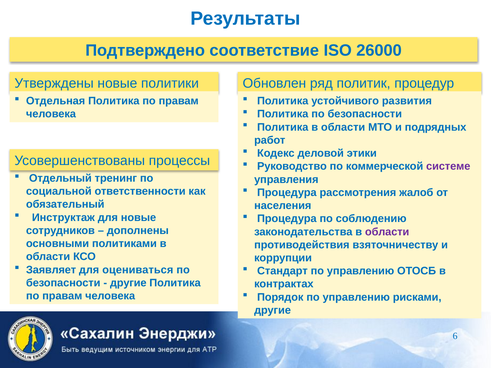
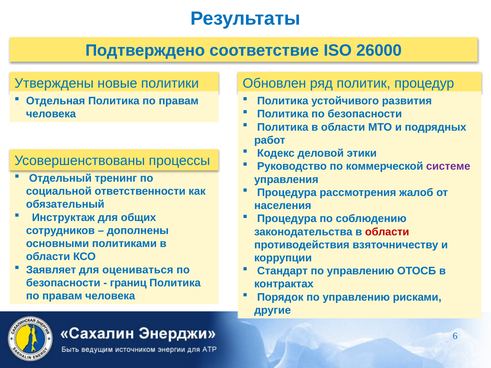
для новые: новые -> общих
области at (387, 232) colour: purple -> red
другие at (128, 283): другие -> границ
